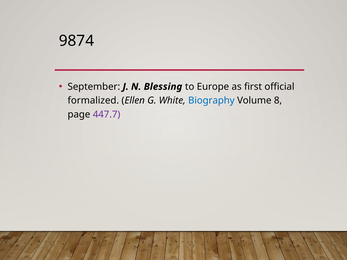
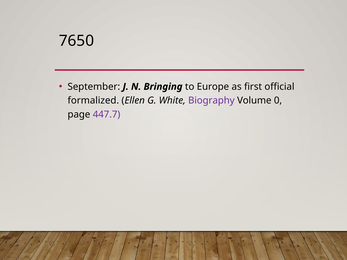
9874: 9874 -> 7650
Blessing: Blessing -> Bringing
Biography colour: blue -> purple
8: 8 -> 0
